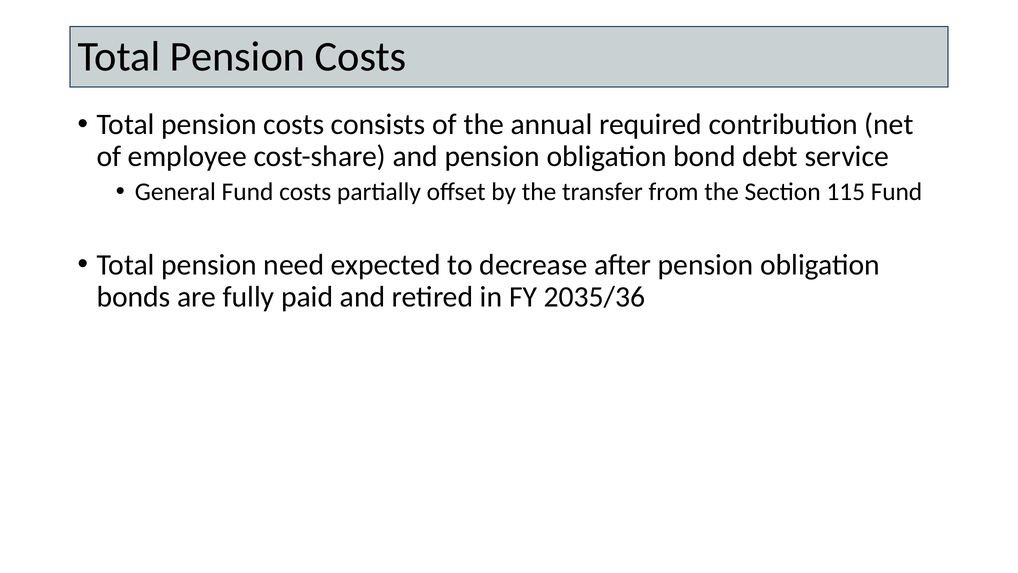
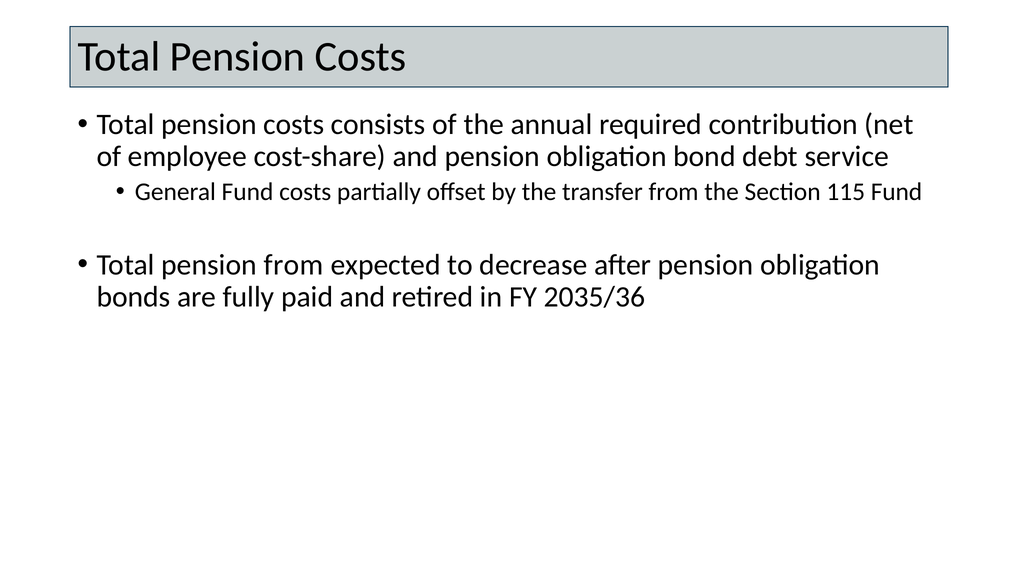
pension need: need -> from
